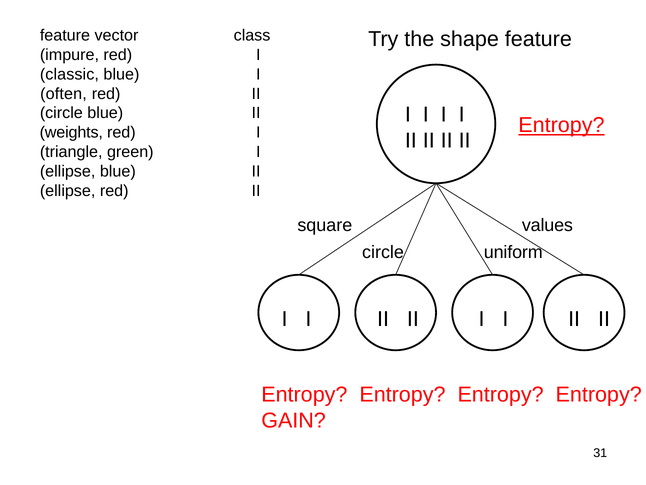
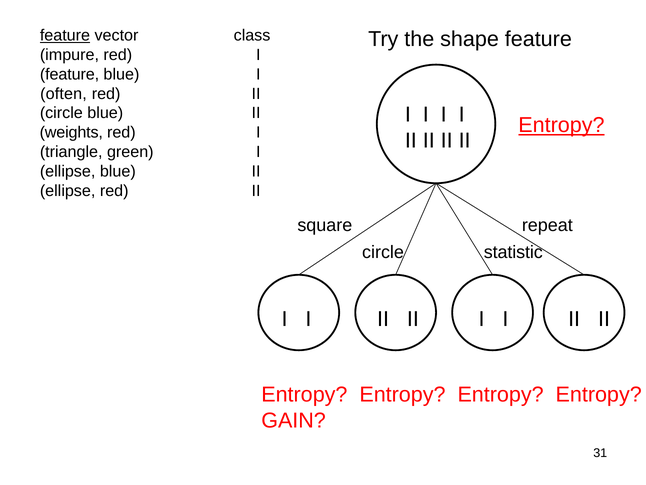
feature at (65, 36) underline: none -> present
classic at (69, 74): classic -> feature
values: values -> repeat
uniform: uniform -> statistic
